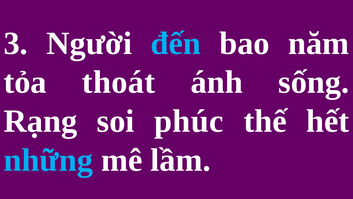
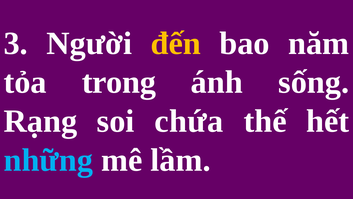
đến colour: light blue -> yellow
thoát: thoát -> trong
phúc: phúc -> chứa
